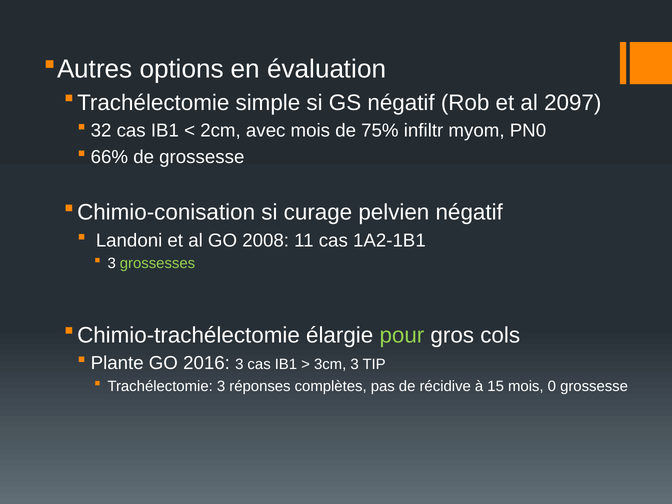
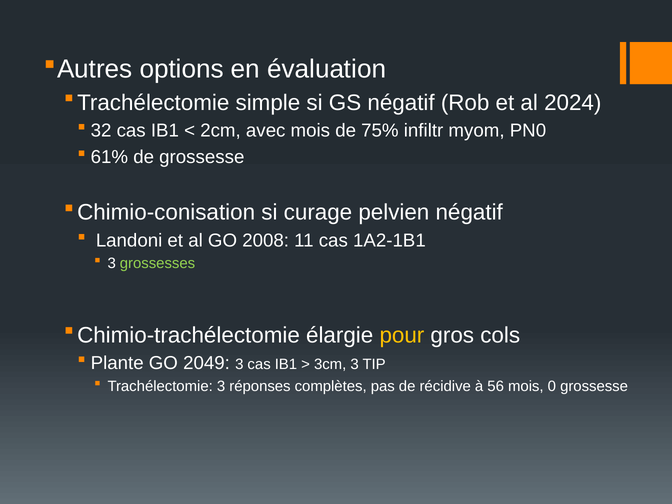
2097: 2097 -> 2024
66%: 66% -> 61%
pour colour: light green -> yellow
2016: 2016 -> 2049
15: 15 -> 56
